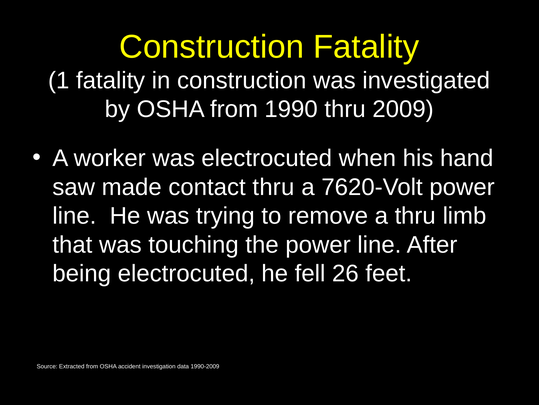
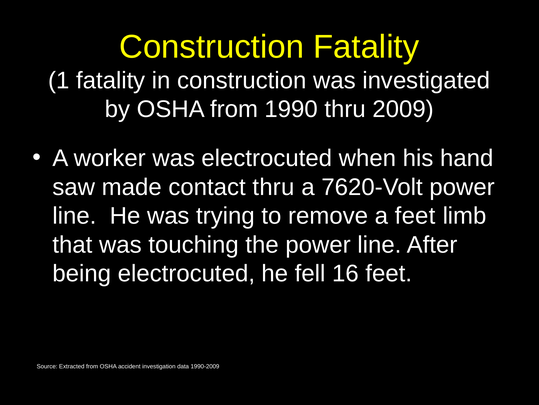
a thru: thru -> feet
26: 26 -> 16
